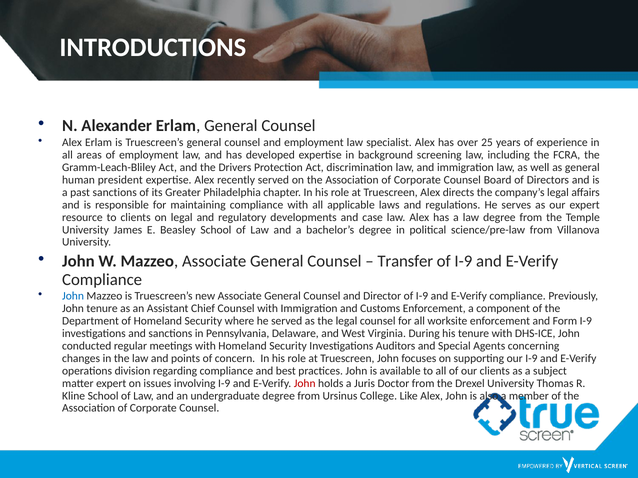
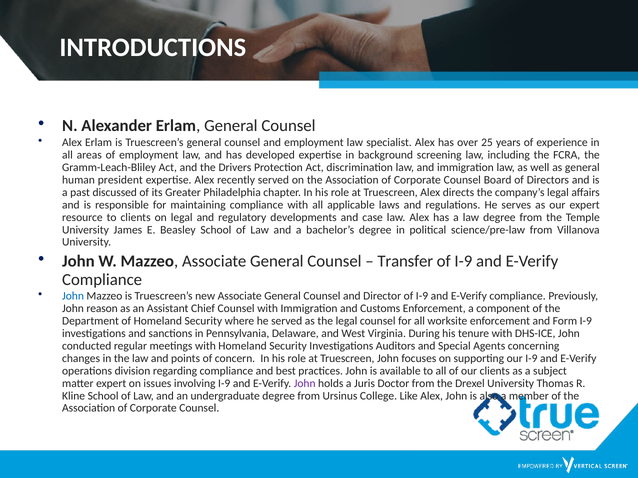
past sanctions: sanctions -> discussed
John tenure: tenure -> reason
John at (305, 384) colour: red -> purple
